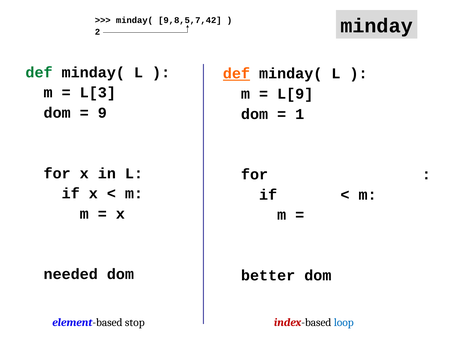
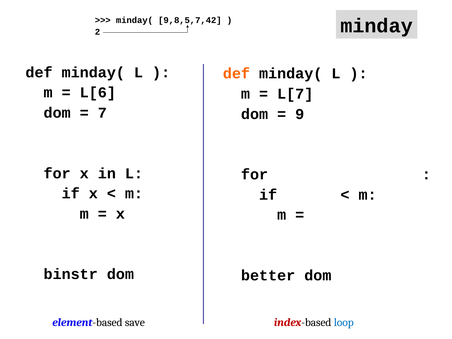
def at (39, 73) colour: green -> black
def at (236, 74) underline: present -> none
L[3: L[3 -> L[6
L[9: L[9 -> L[7
9: 9 -> 7
1: 1 -> 9
needed: needed -> binstr
stop: stop -> save
